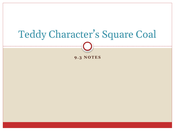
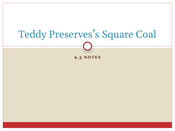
Character’s: Character’s -> Preserves’s
